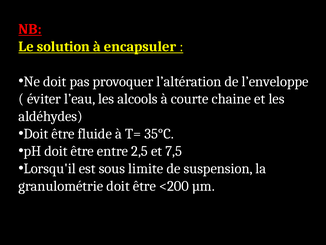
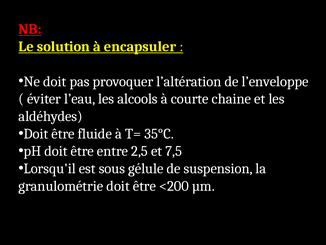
limite: limite -> gélule
